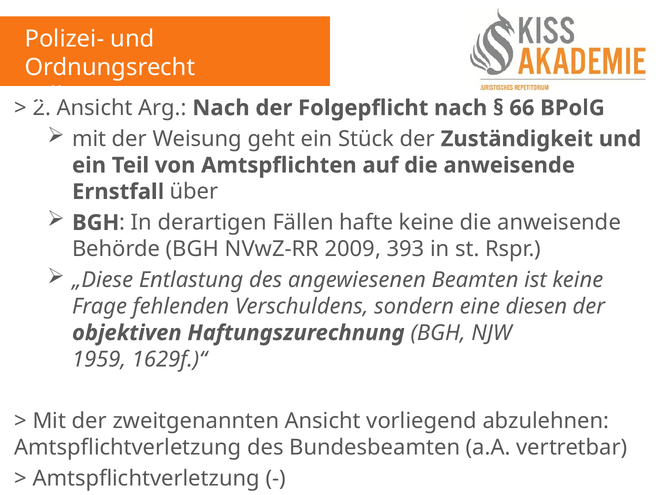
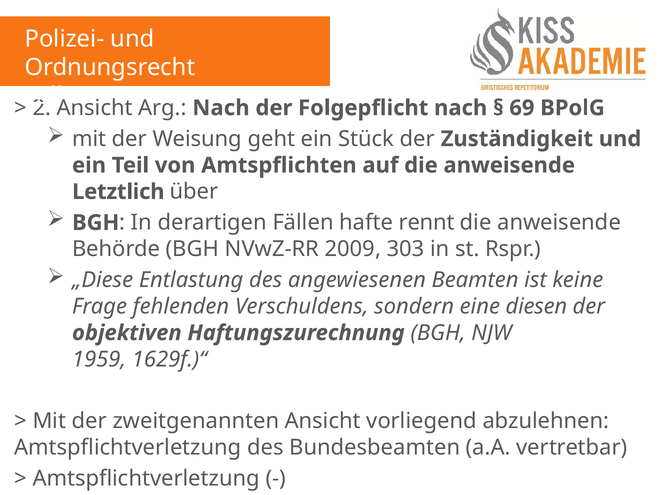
66: 66 -> 69
Ernstfall: Ernstfall -> Letztlich
hafte keine: keine -> rennt
393: 393 -> 303
